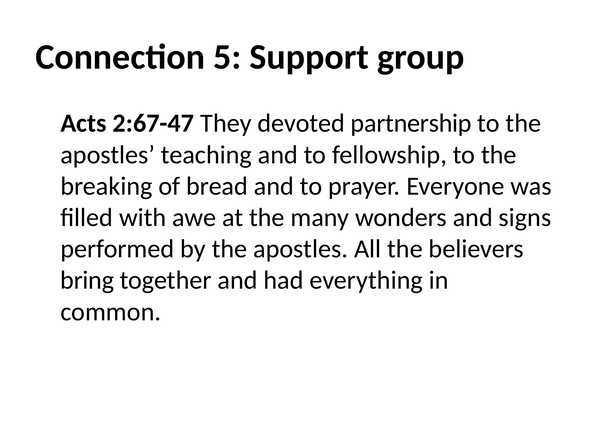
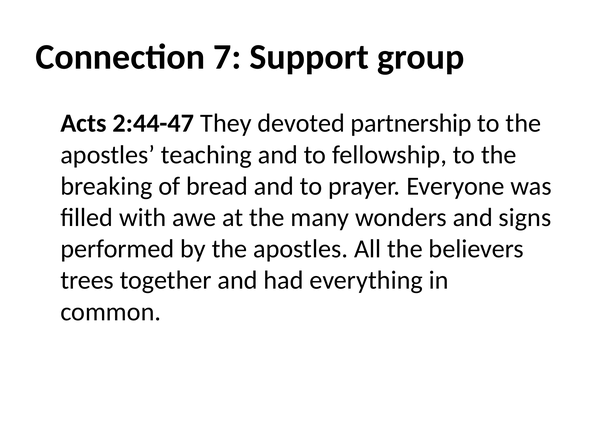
5: 5 -> 7
2:67-47: 2:67-47 -> 2:44-47
bring: bring -> trees
